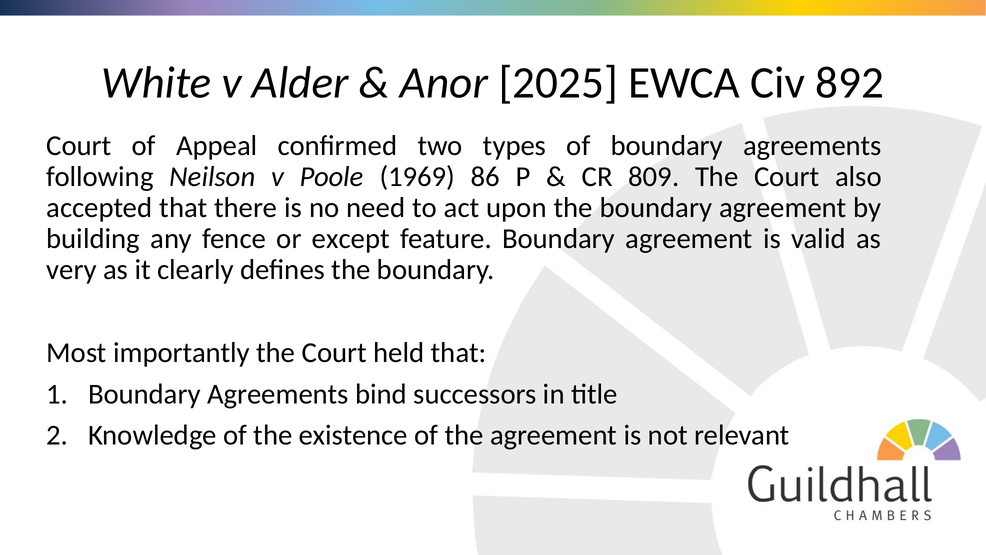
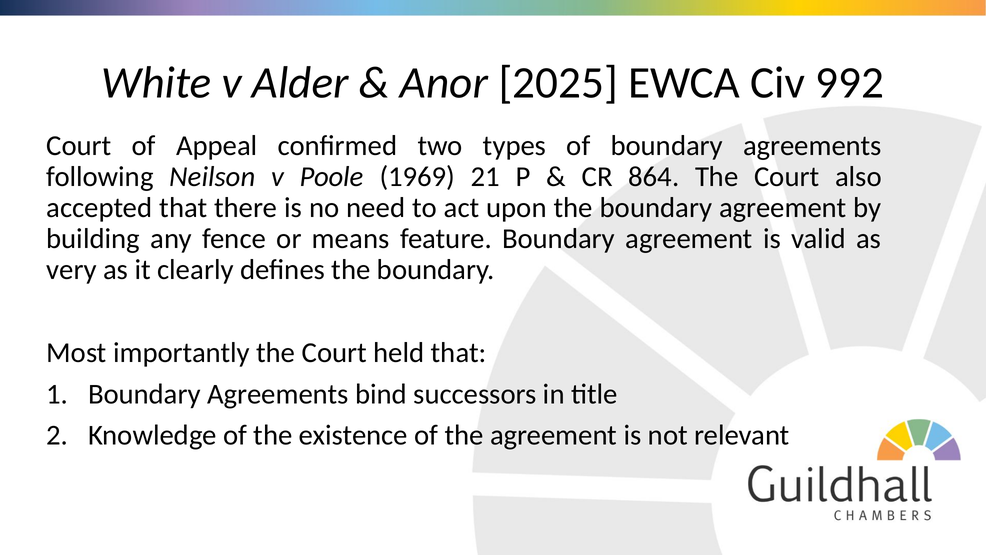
892: 892 -> 992
86: 86 -> 21
809: 809 -> 864
except: except -> means
